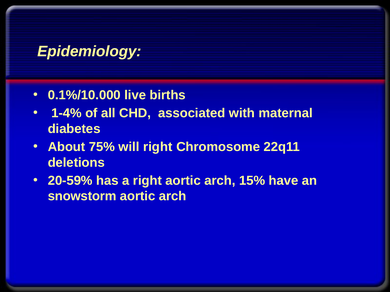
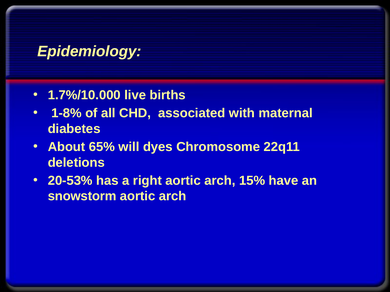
0.1%/10.000: 0.1%/10.000 -> 1.7%/10.000
1-4%: 1-4% -> 1-8%
75%: 75% -> 65%
will right: right -> dyes
20-59%: 20-59% -> 20-53%
